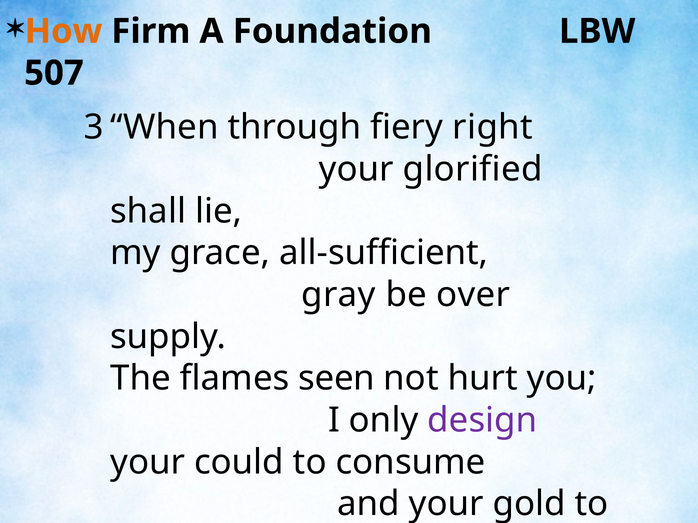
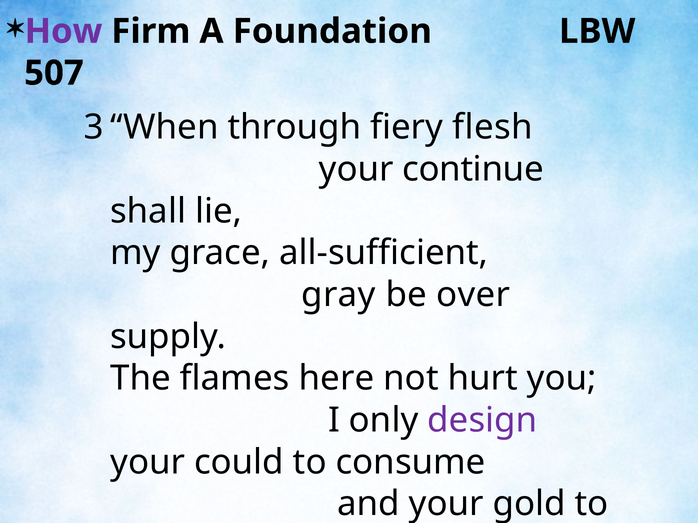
How colour: orange -> purple
right: right -> flesh
glorified: glorified -> continue
seen: seen -> here
